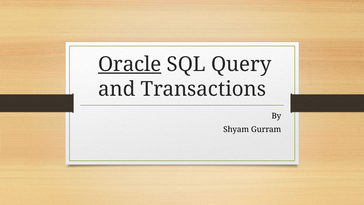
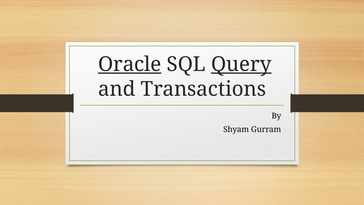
Query underline: none -> present
